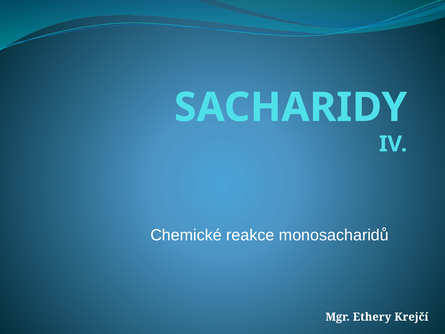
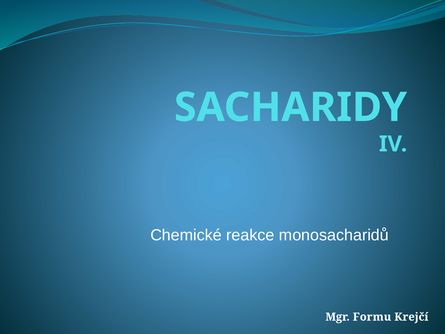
Ethery: Ethery -> Formu
